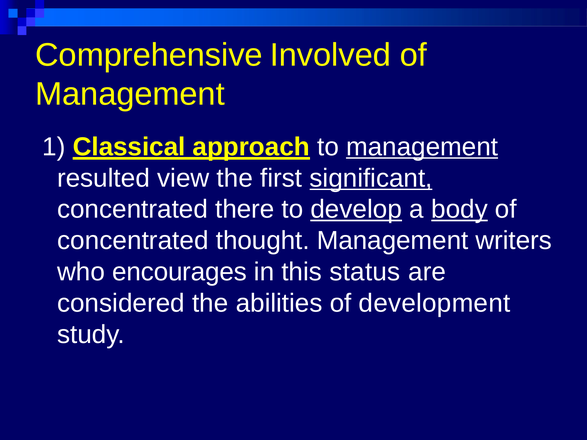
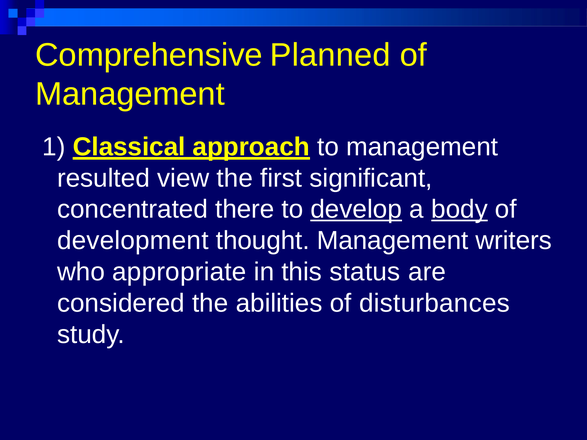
Involved: Involved -> Planned
management at (422, 147) underline: present -> none
significant underline: present -> none
concentrated at (133, 241): concentrated -> development
encourages: encourages -> appropriate
development: development -> disturbances
